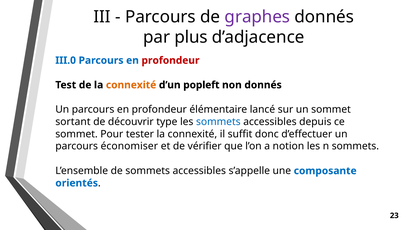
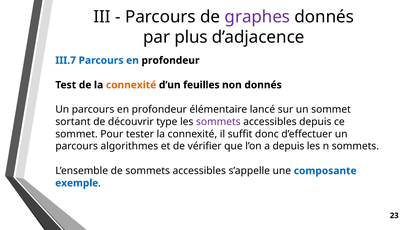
III.0: III.0 -> III.7
profondeur at (171, 60) colour: red -> black
popleft: popleft -> feuilles
sommets at (218, 122) colour: blue -> purple
économiser: économiser -> algorithmes
a notion: notion -> depuis
orientés: orientés -> exemple
